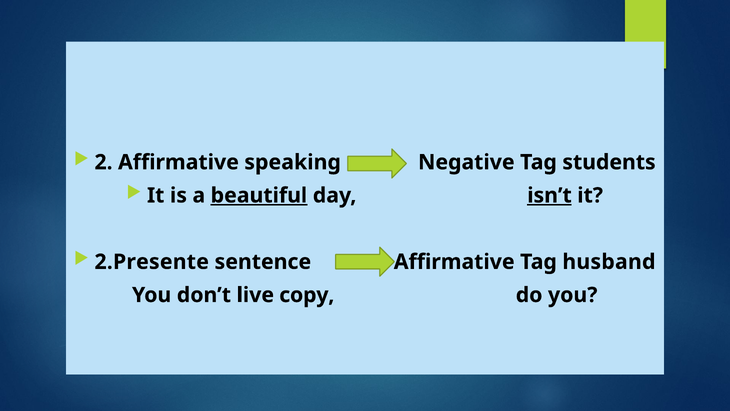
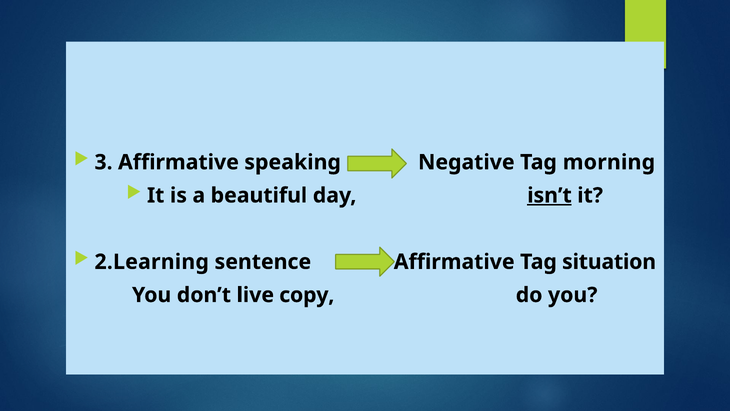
2: 2 -> 3
students: students -> morning
beautiful underline: present -> none
2.Presente: 2.Presente -> 2.Learning
husband: husband -> situation
